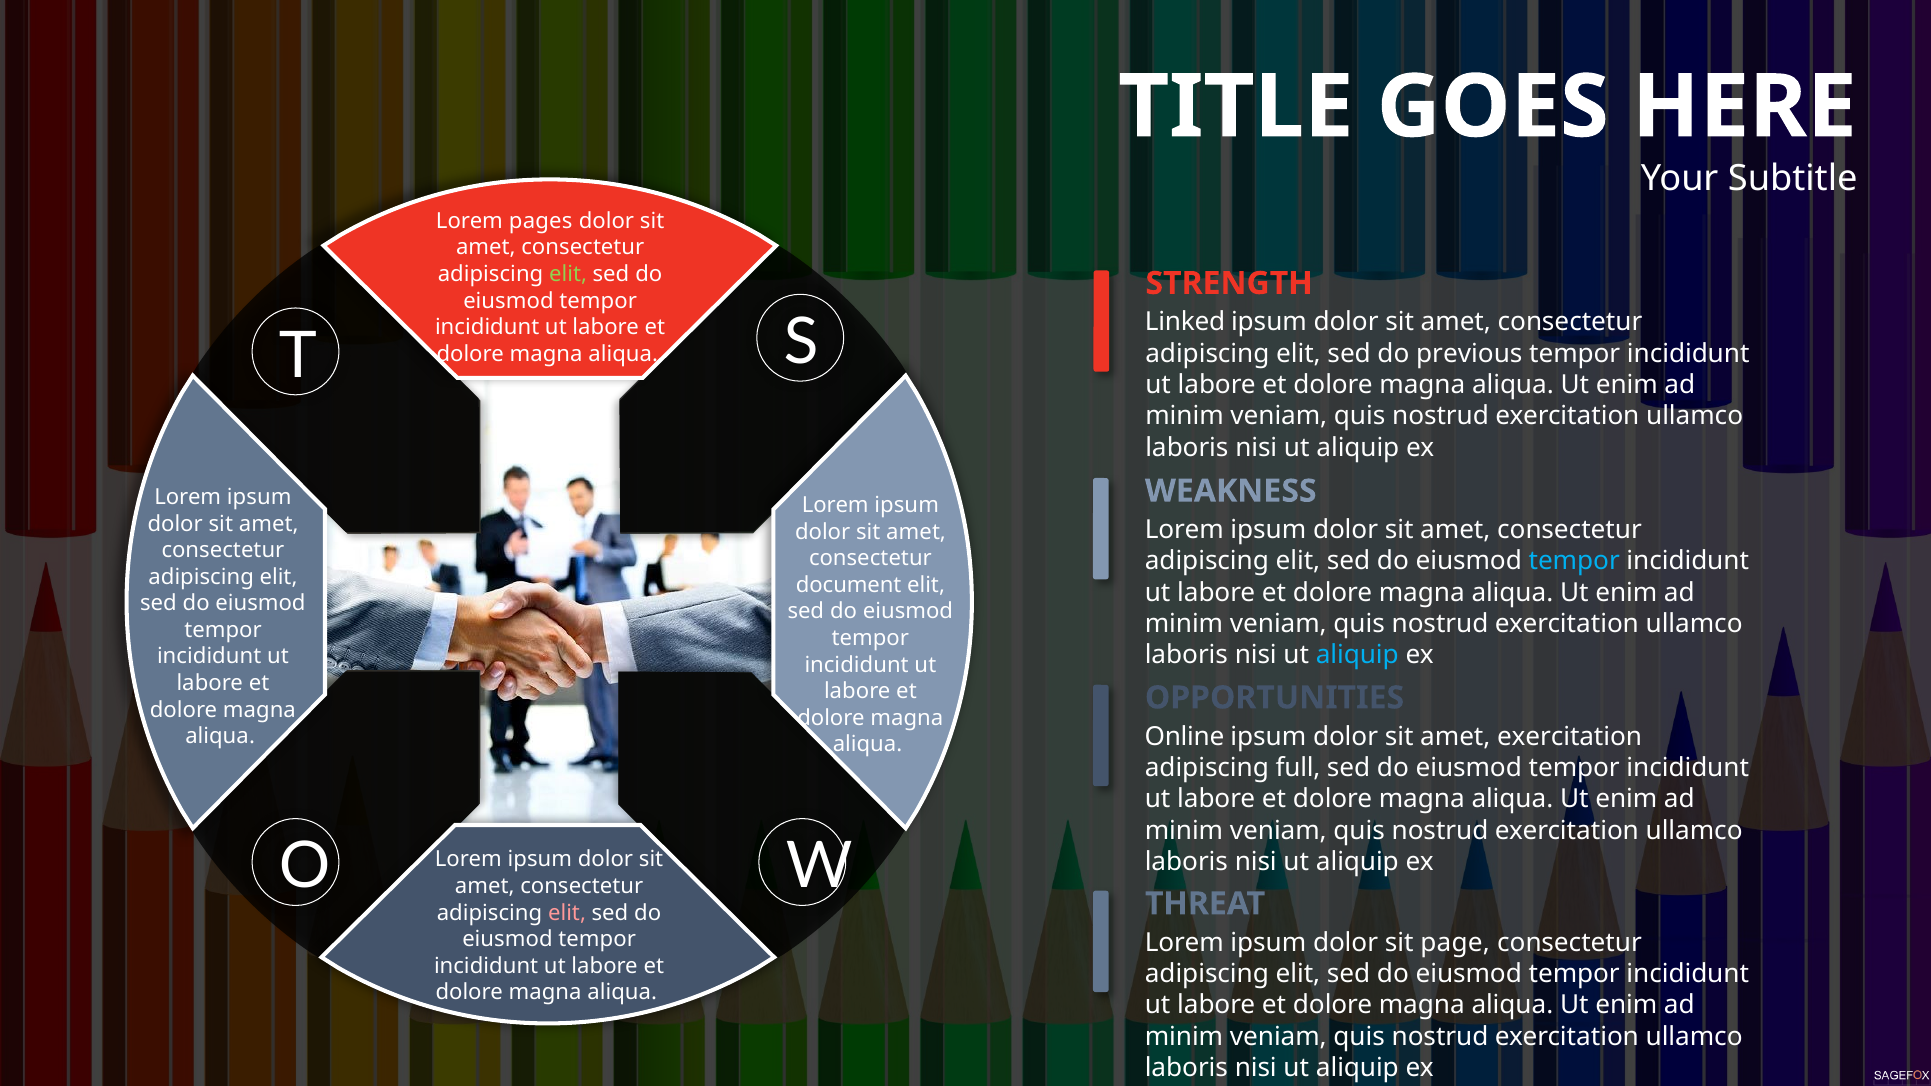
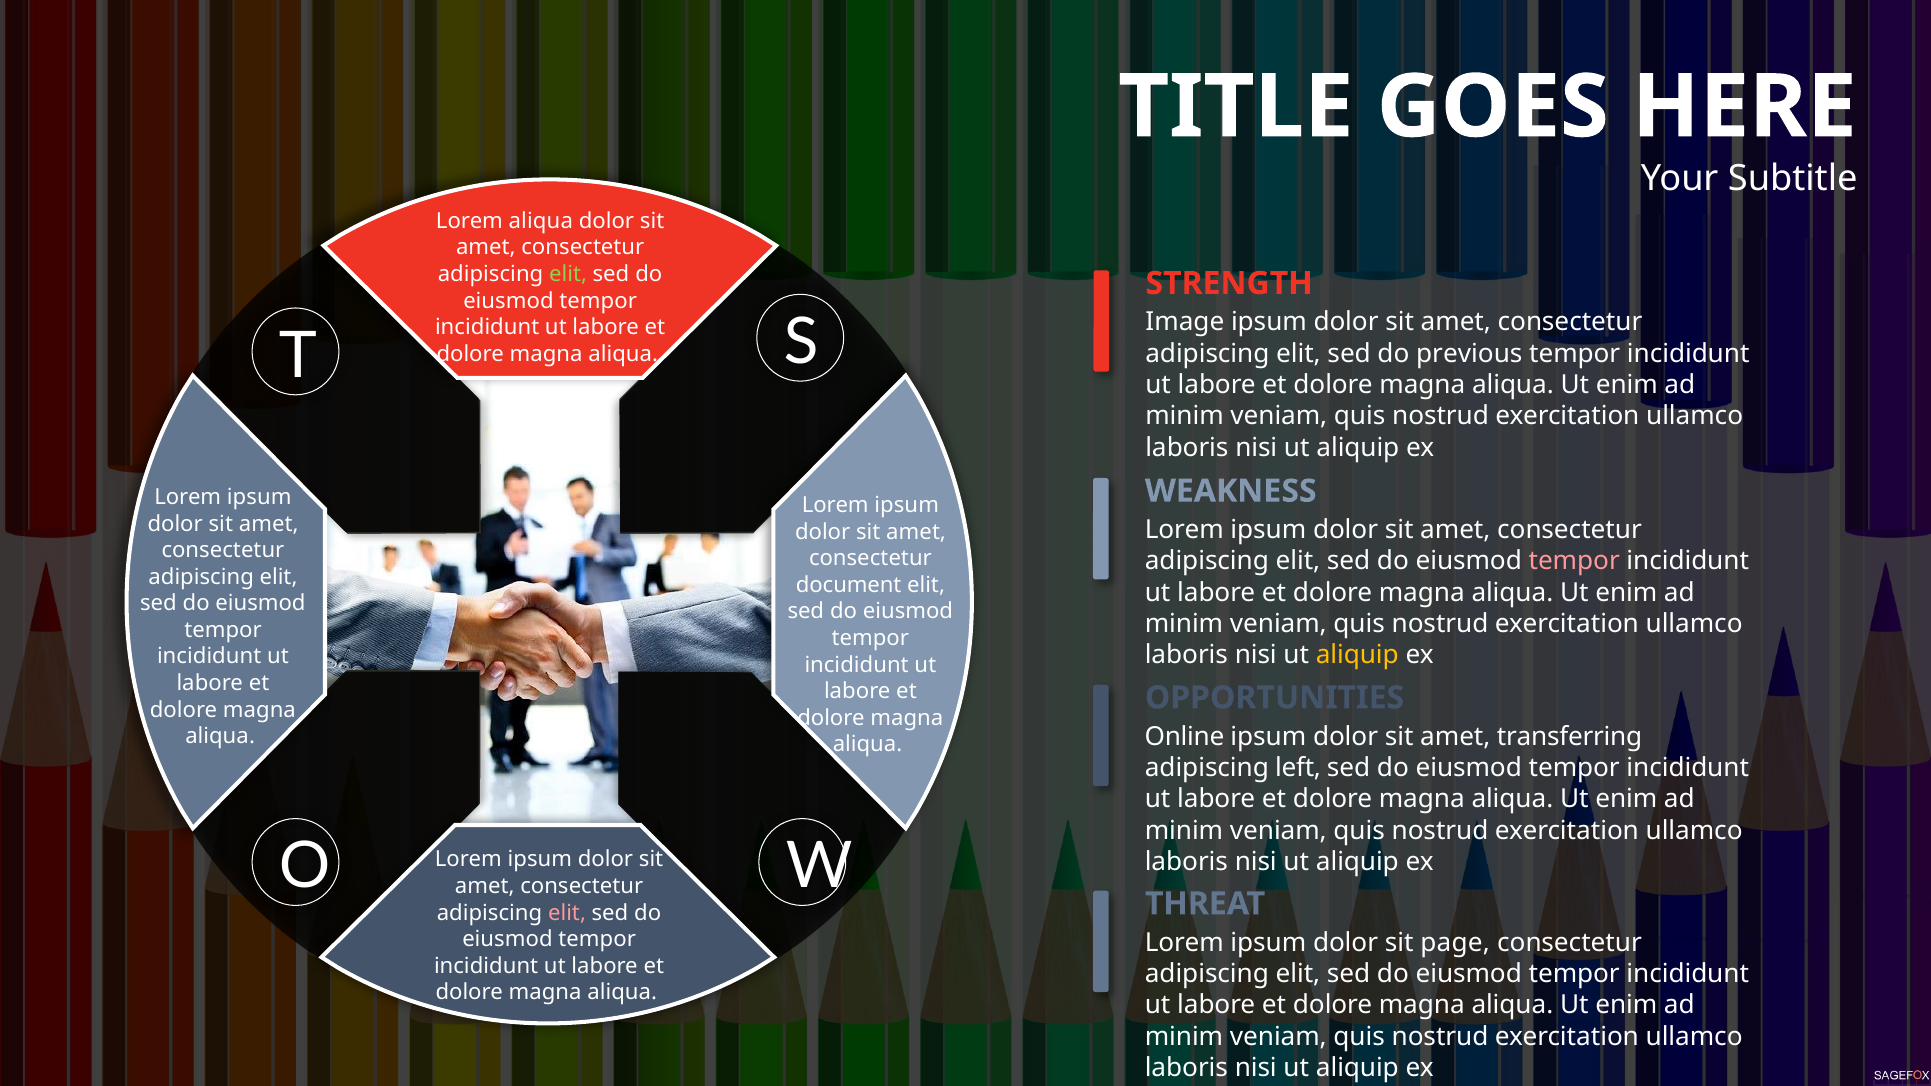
Lorem pages: pages -> aliqua
Linked: Linked -> Image
tempor at (1574, 561) colour: light blue -> pink
aliquip at (1357, 655) colour: light blue -> yellow
amet exercitation: exercitation -> transferring
full: full -> left
